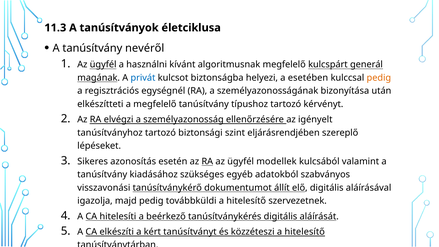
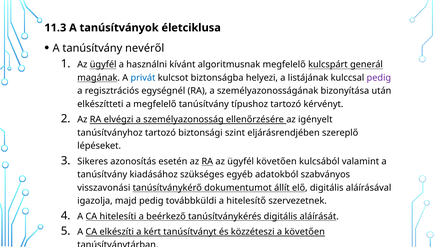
esetében: esetében -> listájának
pedig at (379, 78) colour: orange -> purple
ügyfél modellek: modellek -> követően
közzéteszi a hitelesítő: hitelesítő -> követően
